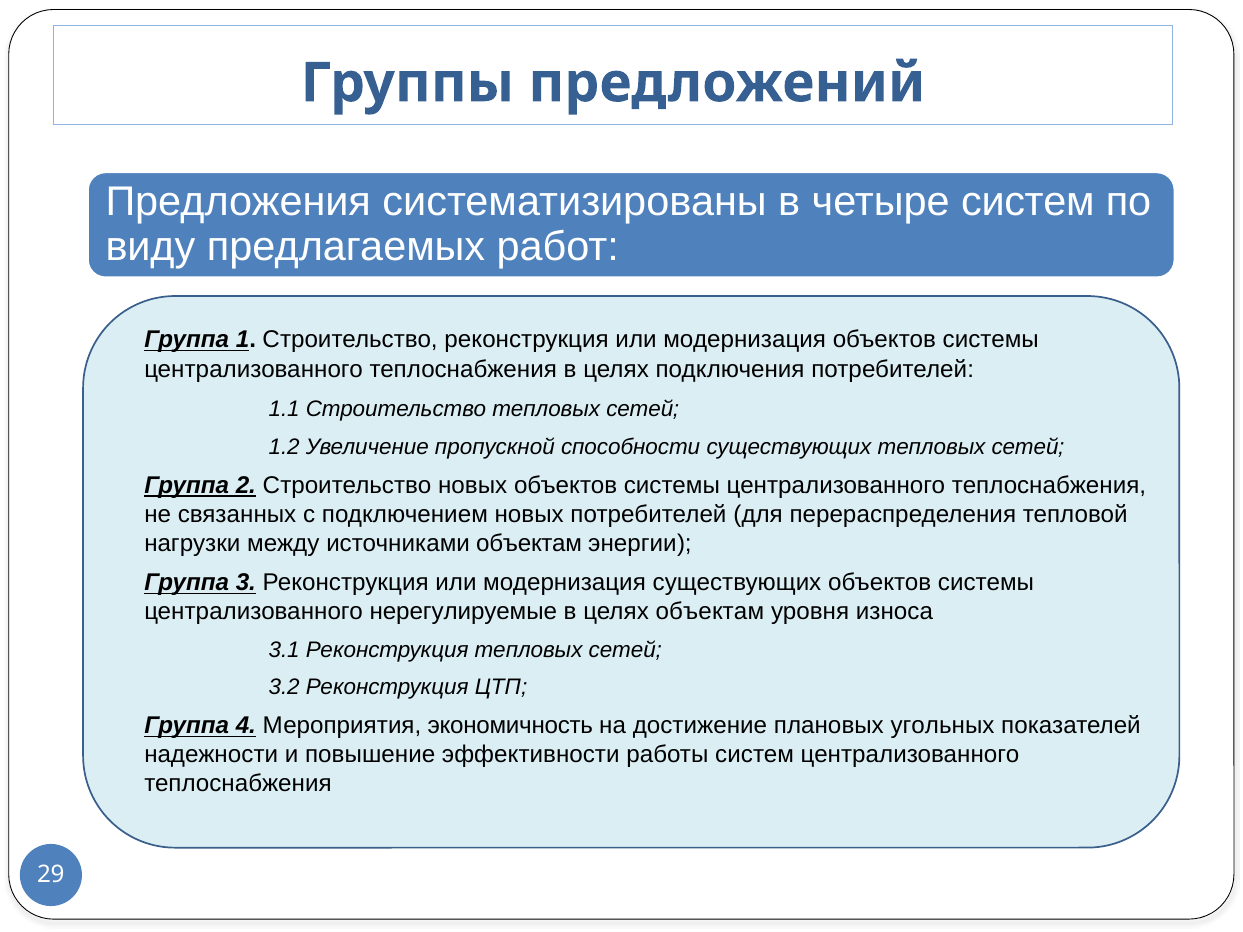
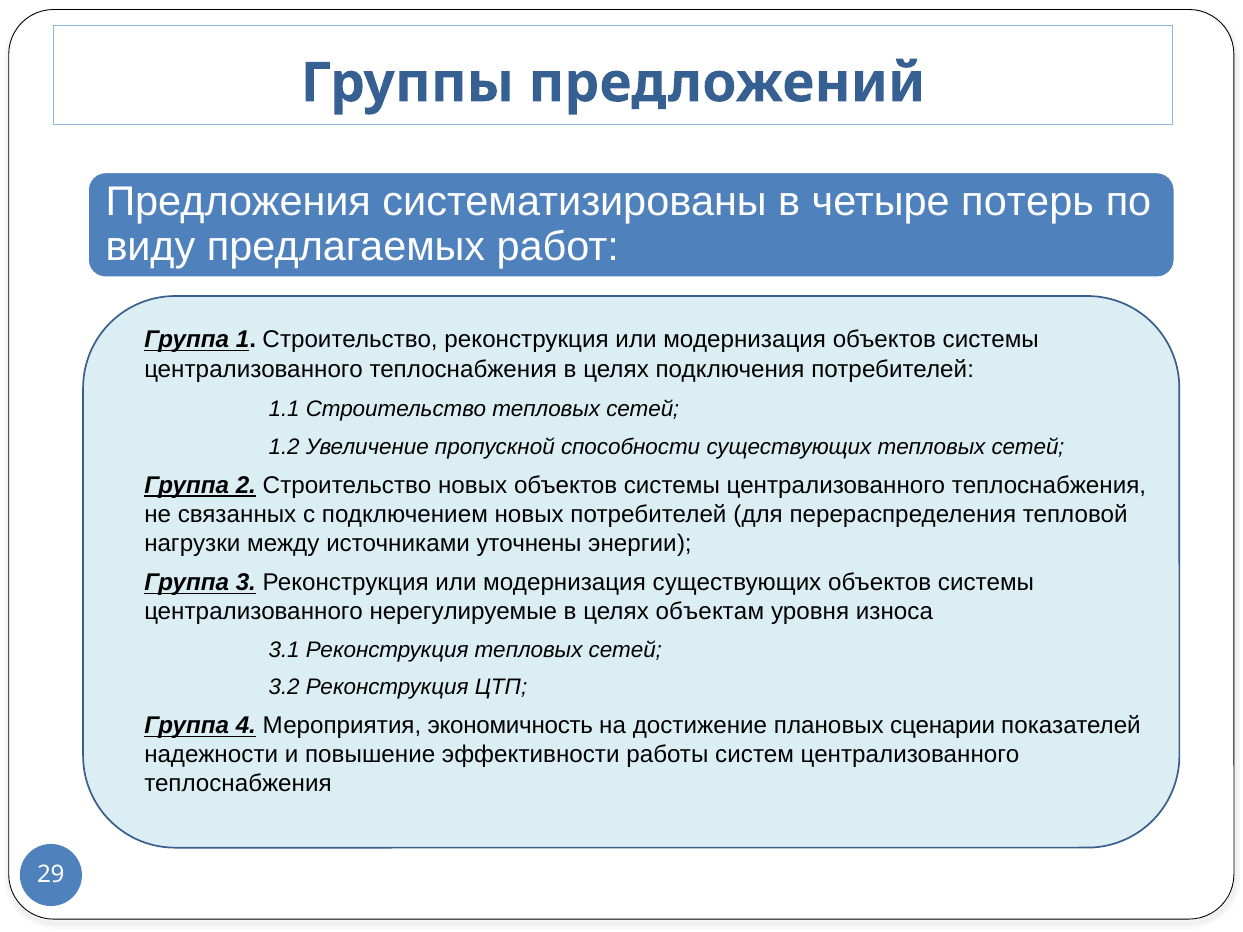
систем at (1028, 202): систем -> потерь
источниками объектам: объектам -> уточнены
угольных: угольных -> сценарии
